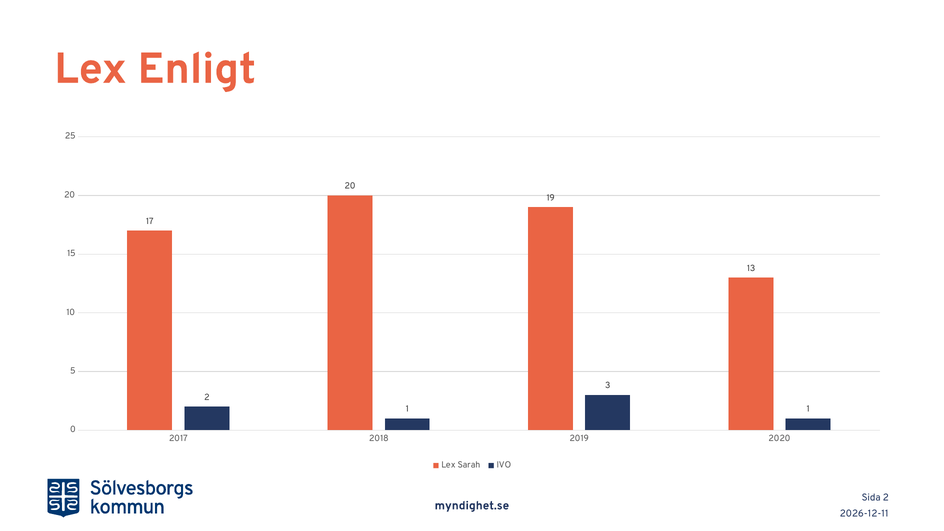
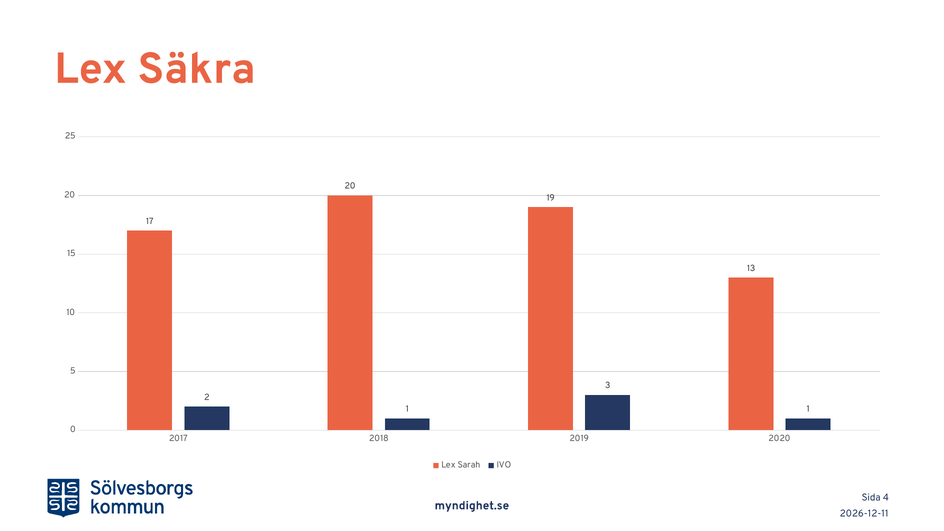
Enligt: Enligt -> Säkra
Sida 2: 2 -> 4
